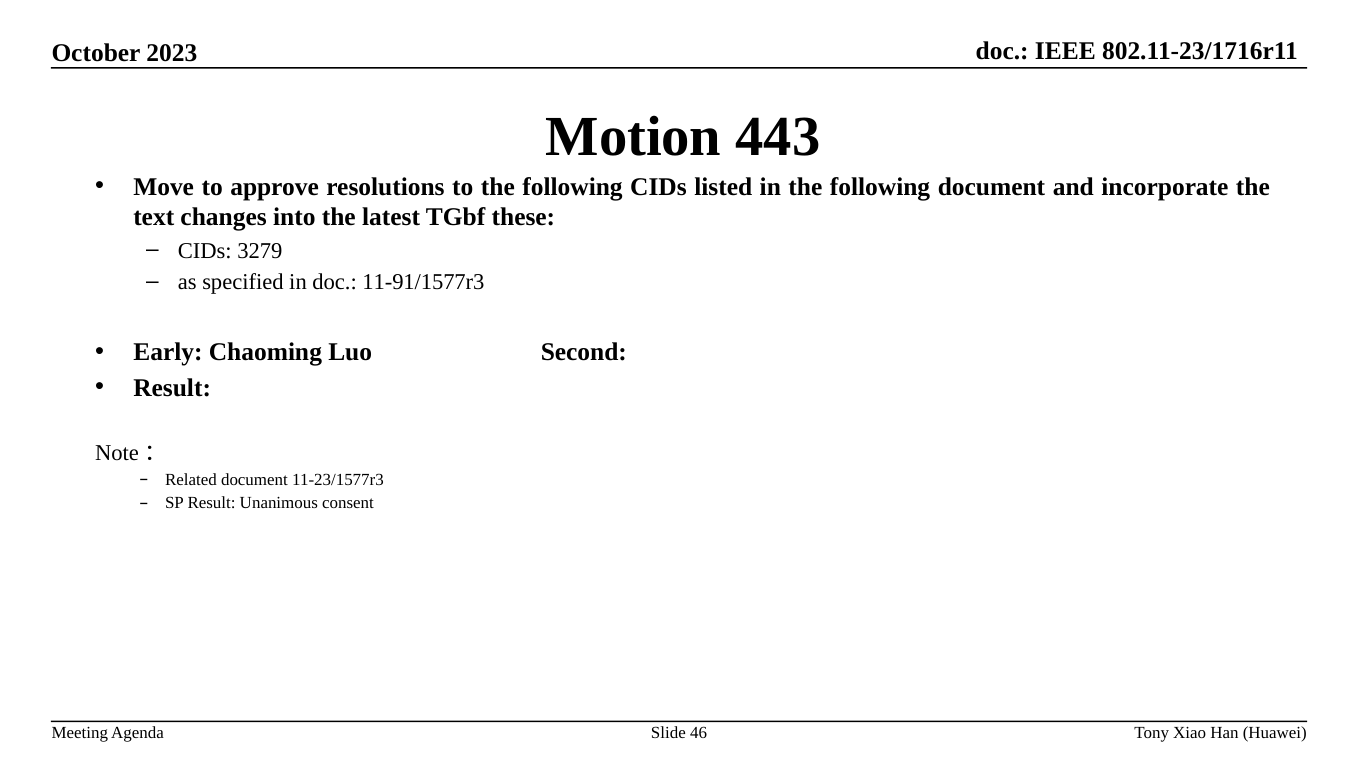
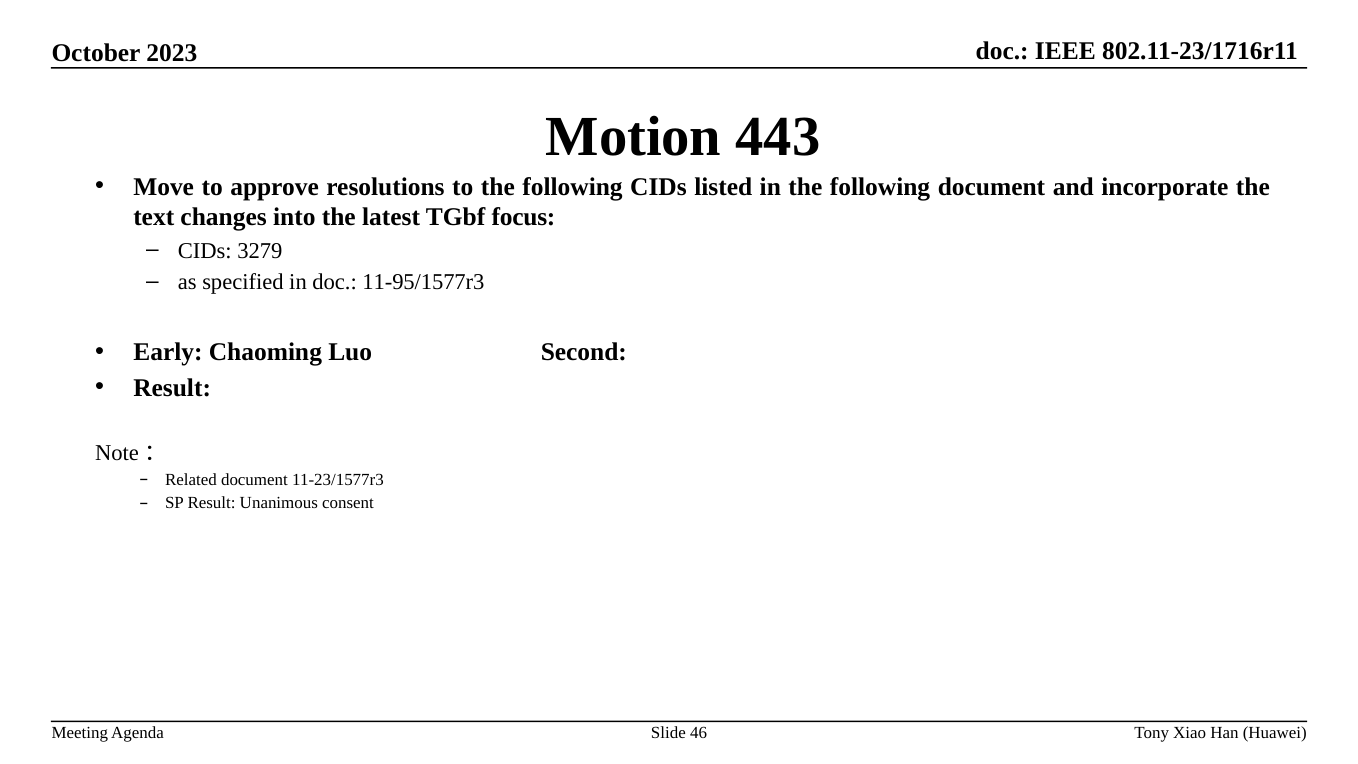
these: these -> focus
11-91/1577r3: 11-91/1577r3 -> 11-95/1577r3
